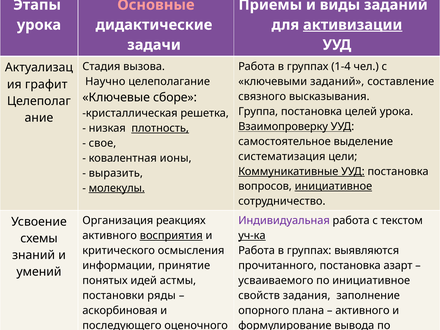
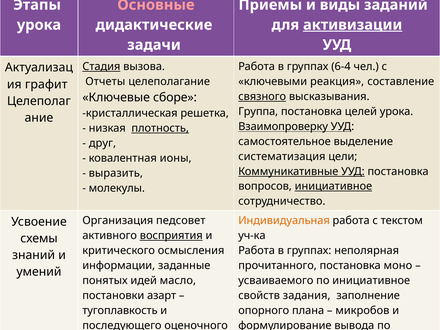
Стадия underline: none -> present
1-4: 1-4 -> 6-4
Научно: Научно -> Отчеты
ключевыми заданий: заданий -> реакция
связного underline: none -> present
свое: свое -> друг
молекулы underline: present -> none
реакциях: реакциях -> педсовет
Индивидуальная colour: purple -> orange
уч-ка underline: present -> none
выявляются: выявляются -> неполярная
принятие: принятие -> заданные
азарт: азарт -> моно
астмы: астмы -> масло
ряды: ряды -> азарт
аскорбиновая: аскорбиновая -> тугоплавкость
активного at (362, 311): активного -> микробов
